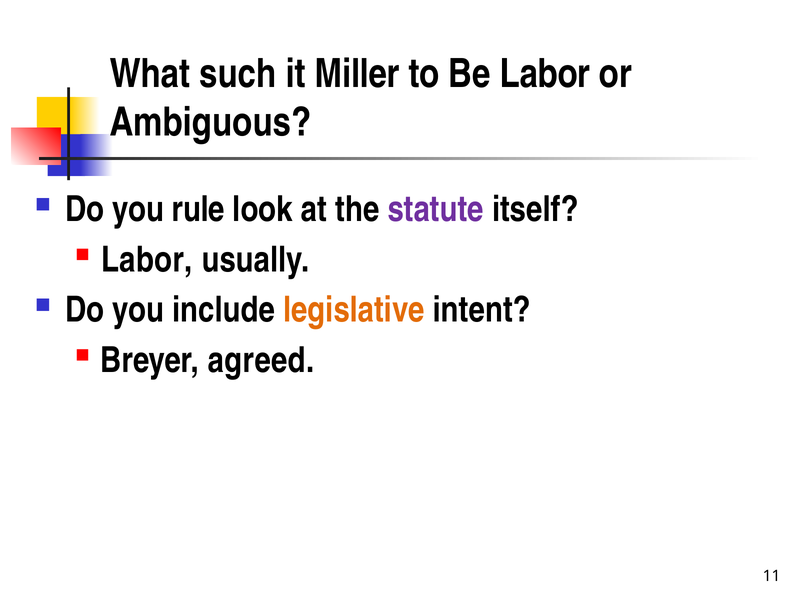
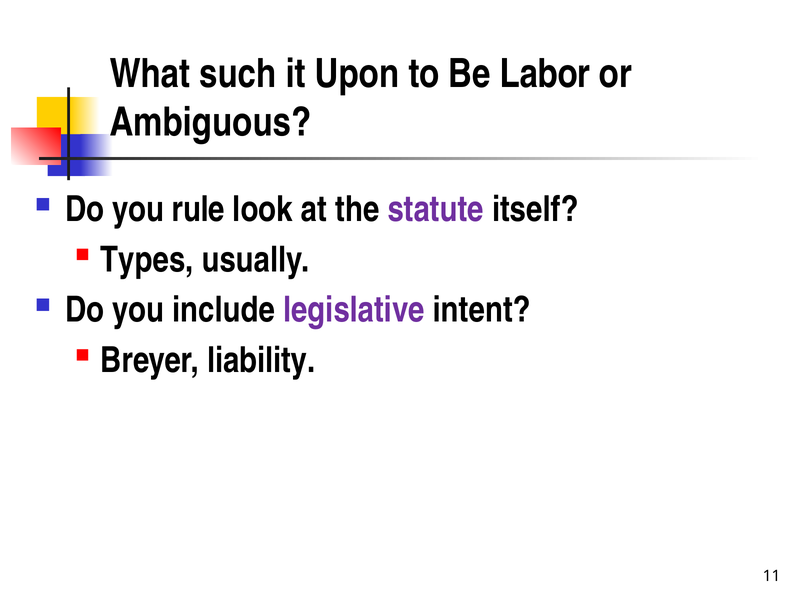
Miller: Miller -> Upon
Labor at (147, 260): Labor -> Types
legislative colour: orange -> purple
agreed: agreed -> liability
